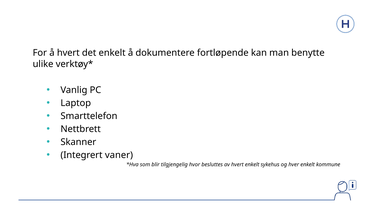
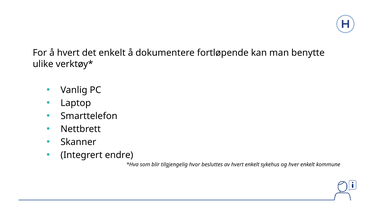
vaner: vaner -> endre
